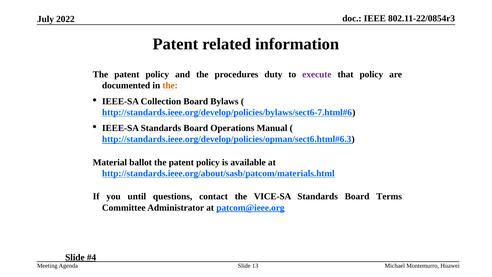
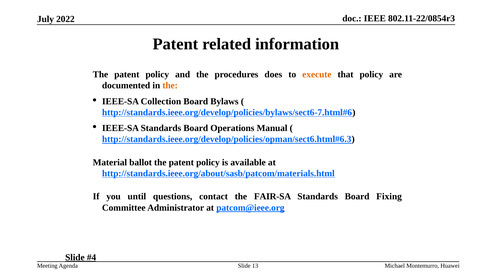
duty: duty -> does
execute colour: purple -> orange
VICE-SA: VICE-SA -> FAIR-SA
Terms: Terms -> Fixing
